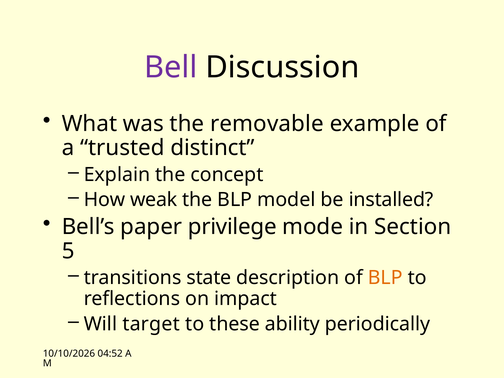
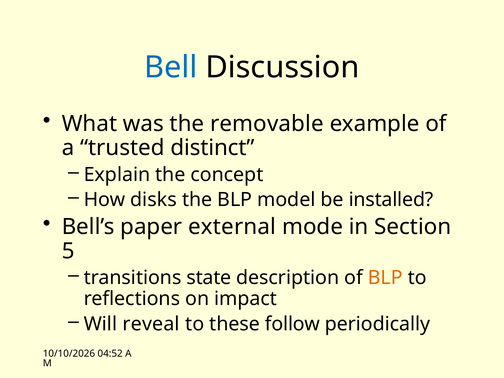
Bell colour: purple -> blue
weak: weak -> disks
privilege: privilege -> external
target: target -> reveal
ability: ability -> follow
